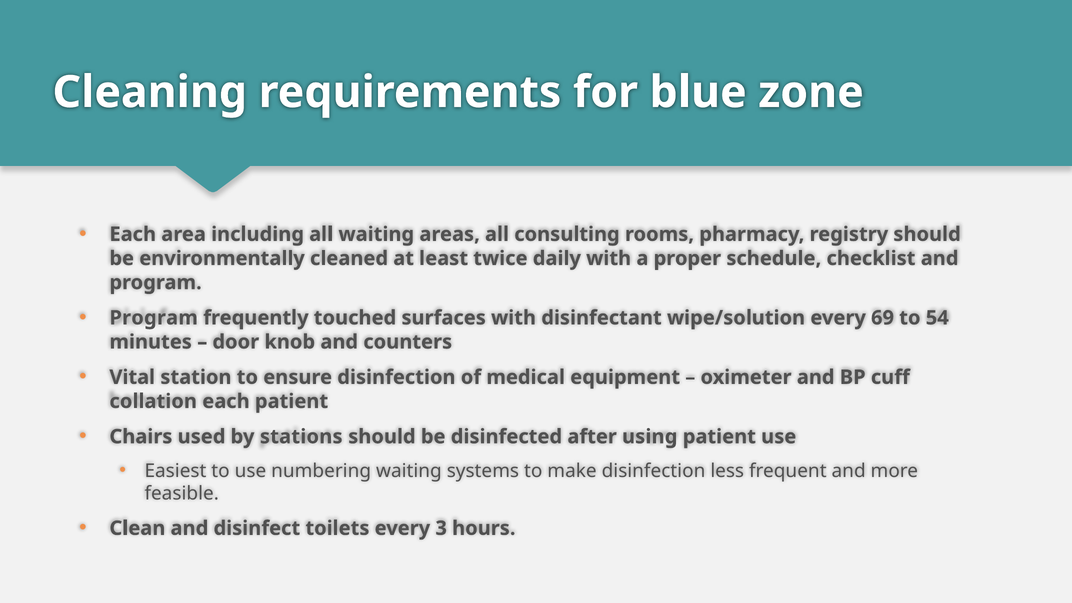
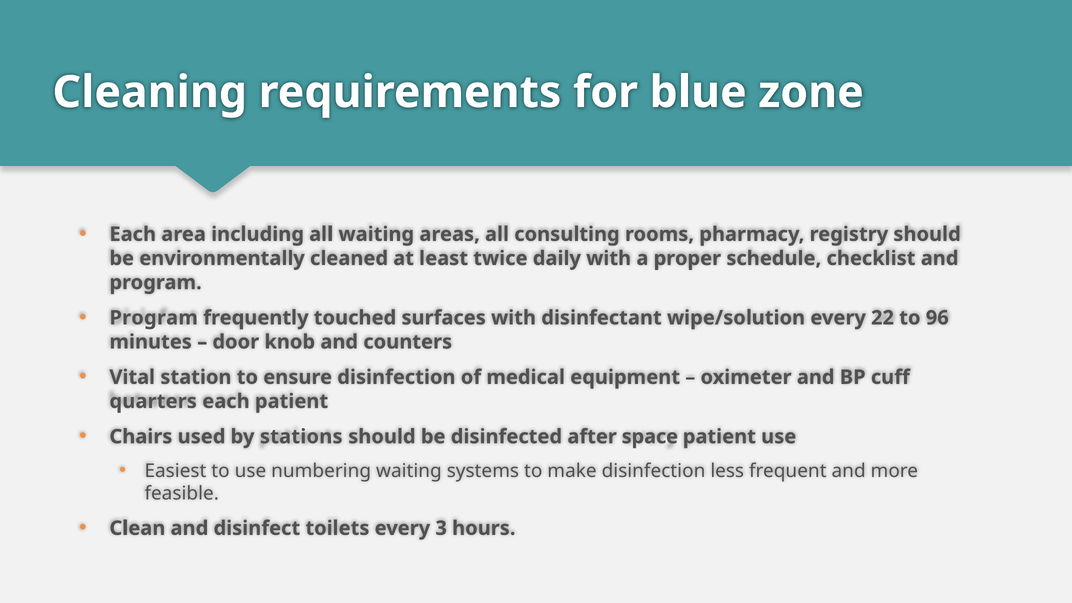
69: 69 -> 22
54: 54 -> 96
collation: collation -> quarters
using: using -> space
